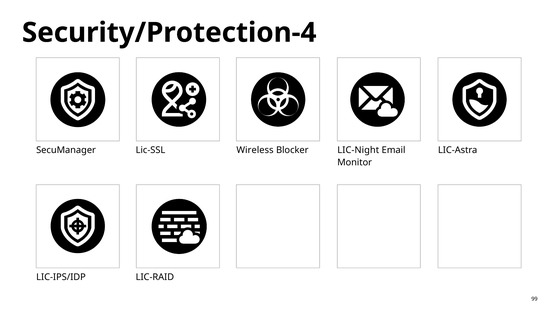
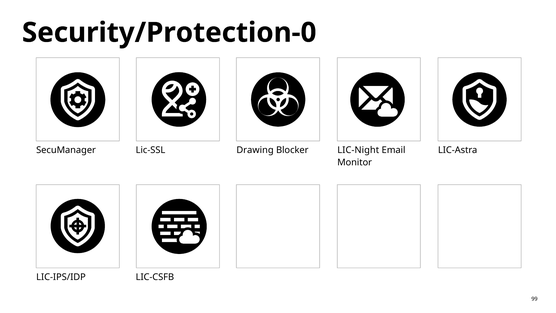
Security/Protection-4: Security/Protection-4 -> Security/Protection-0
Wireless: Wireless -> Drawing
LIC-RAID: LIC-RAID -> LIC-CSFB
